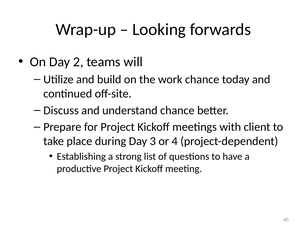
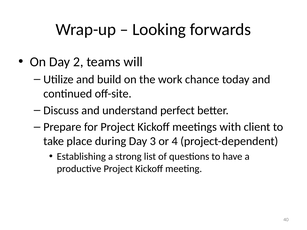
understand chance: chance -> perfect
